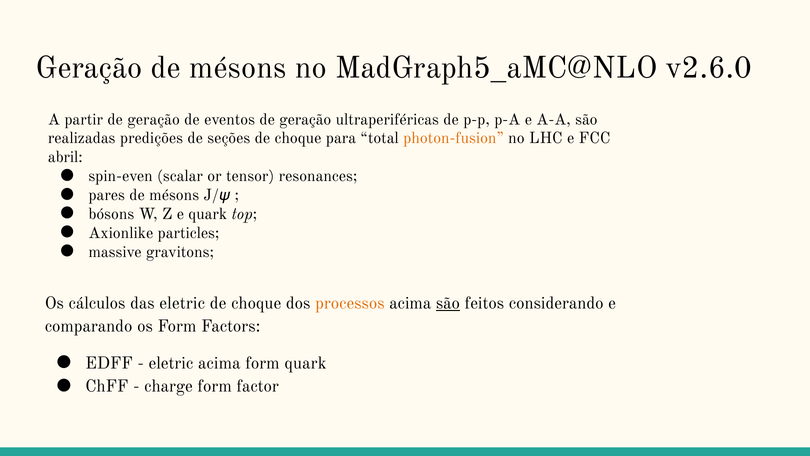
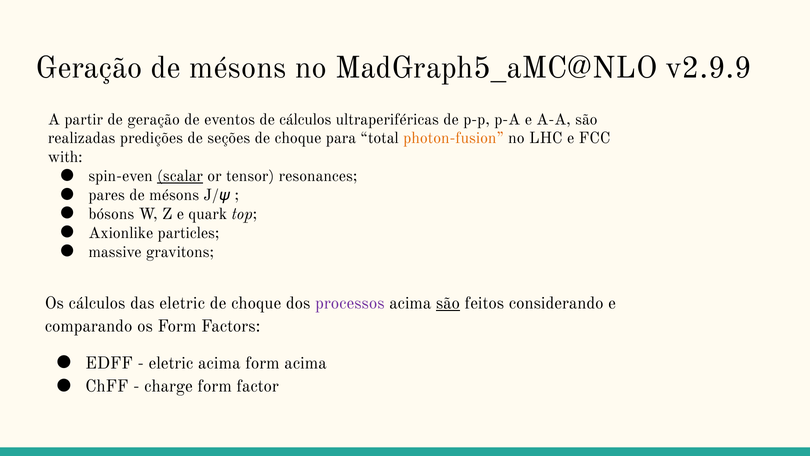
v2.6.0: v2.6.0 -> v2.9.9
eventos de geração: geração -> cálculos
abril: abril -> with
scalar underline: none -> present
processos colour: orange -> purple
form quark: quark -> acima
